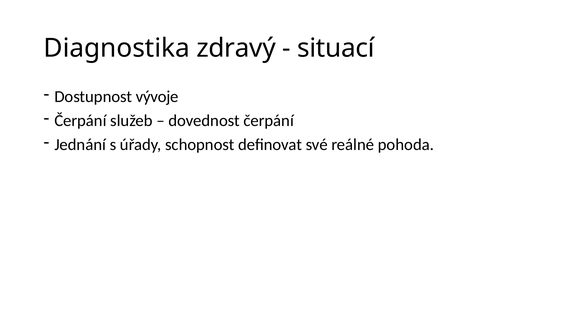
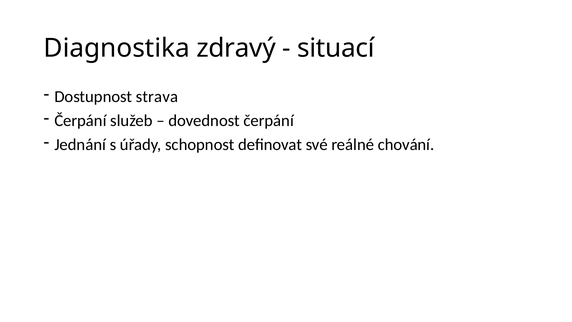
vývoje: vývoje -> strava
pohoda: pohoda -> chování
